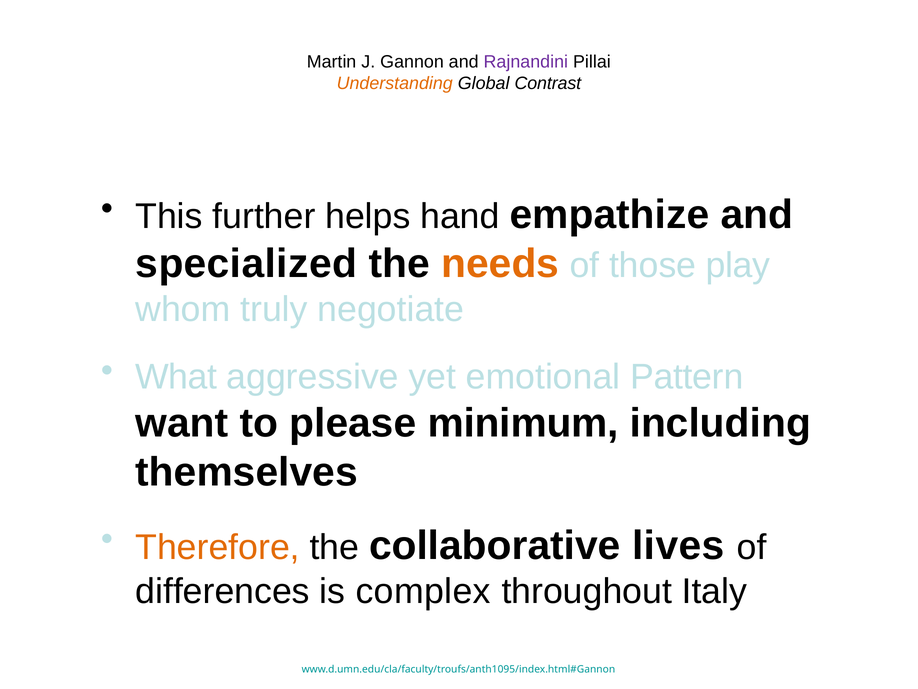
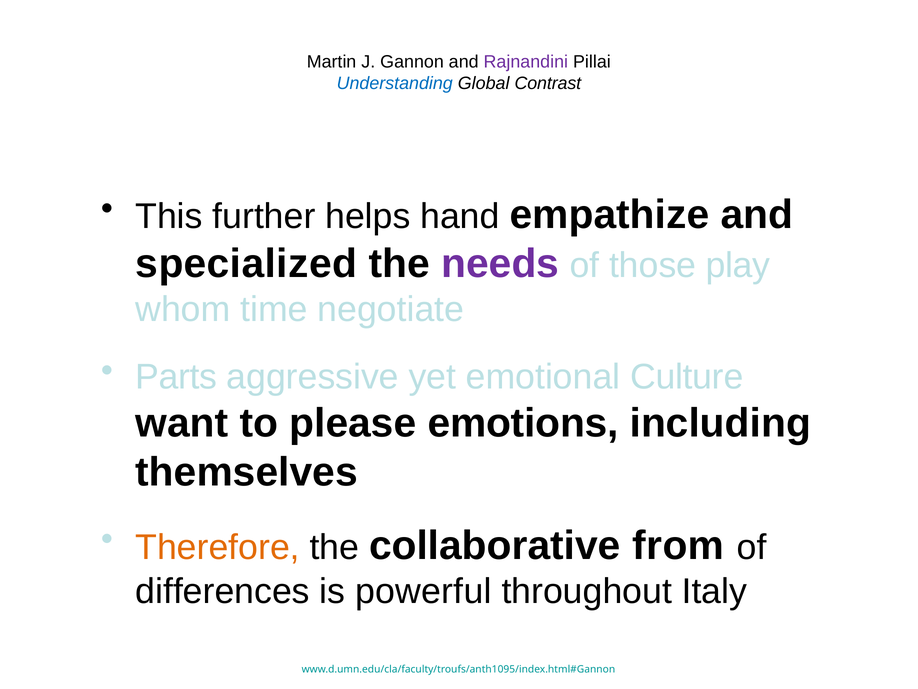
Understanding colour: orange -> blue
needs colour: orange -> purple
truly: truly -> time
What: What -> Parts
Pattern: Pattern -> Culture
minimum: minimum -> emotions
lives: lives -> from
complex: complex -> powerful
